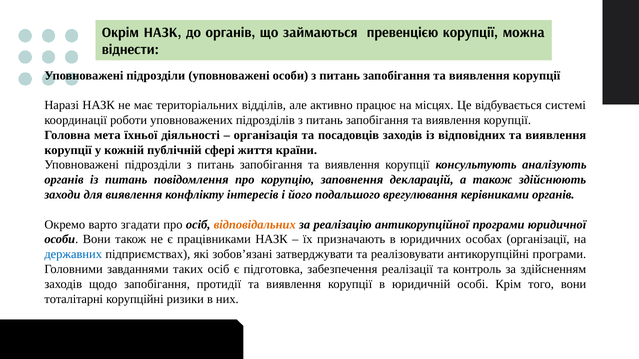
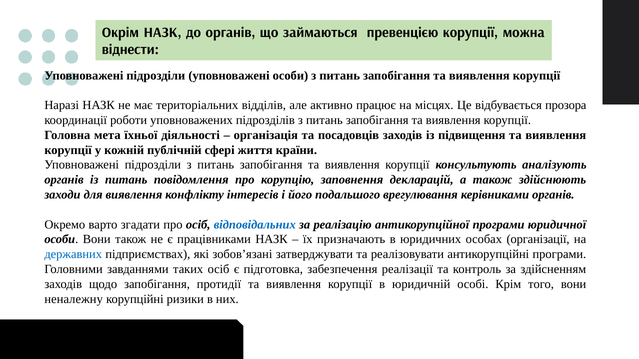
системі: системі -> прозора
відповідних: відповідних -> підвищення
відповідальних colour: orange -> blue
тоталітарні: тоталітарні -> неналежну
